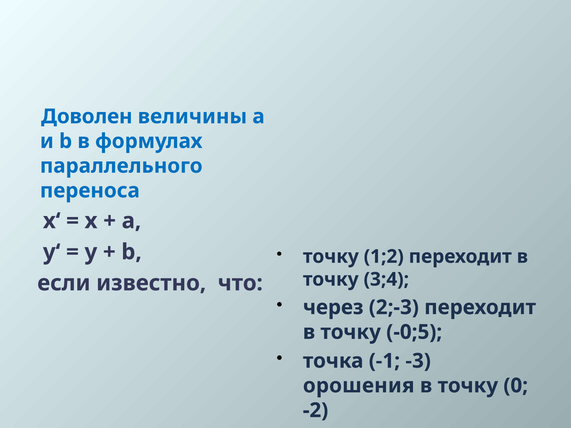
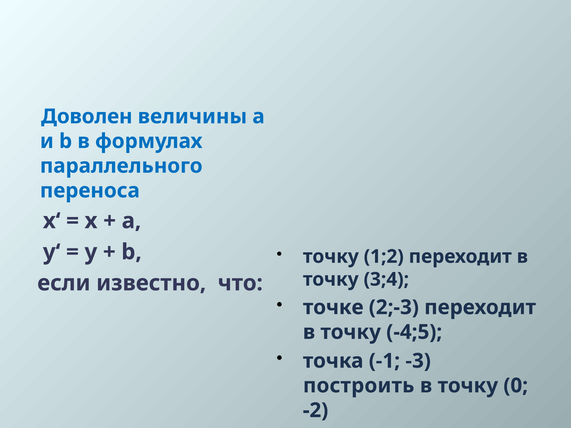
через: через -> точке
-0;5: -0;5 -> -4;5
орошения: орошения -> построить
